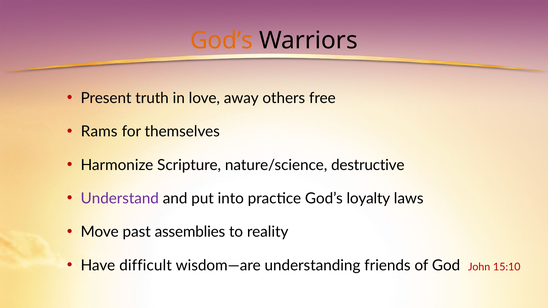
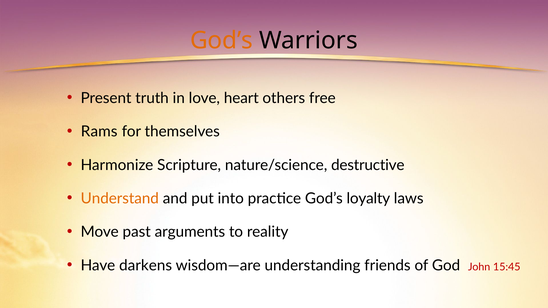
away: away -> heart
Understand colour: purple -> orange
assemblies: assemblies -> arguments
difficult: difficult -> darkens
15:10: 15:10 -> 15:45
